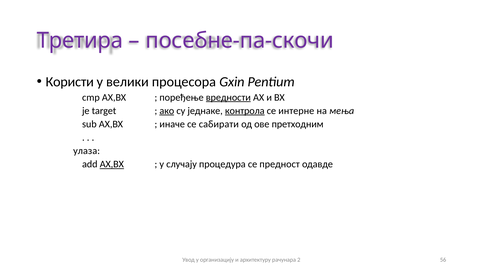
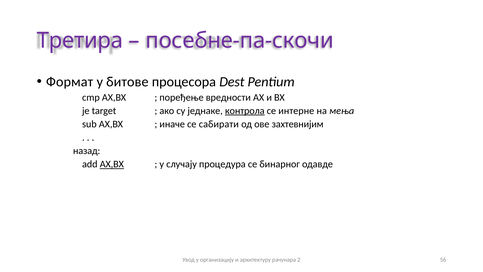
Користи: Користи -> Формат
велики: велики -> битове
Gxin: Gxin -> Dest
вредности underline: present -> none
ако underline: present -> none
претходним: претходним -> захтевнијим
улаза: улаза -> назад
предност: предност -> бинарног
